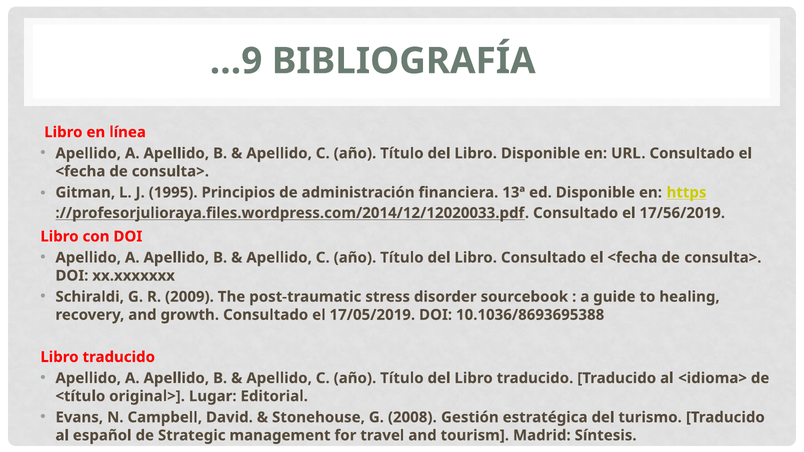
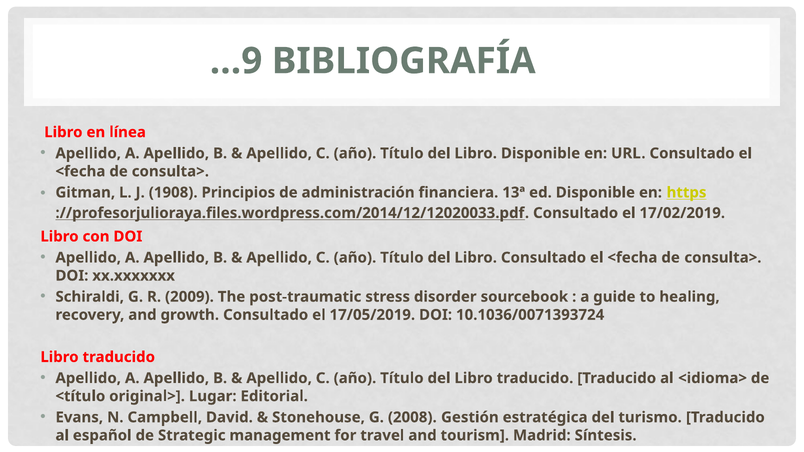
1995: 1995 -> 1908
17/56/2019: 17/56/2019 -> 17/02/2019
10.1036/8693695388: 10.1036/8693695388 -> 10.1036/0071393724
